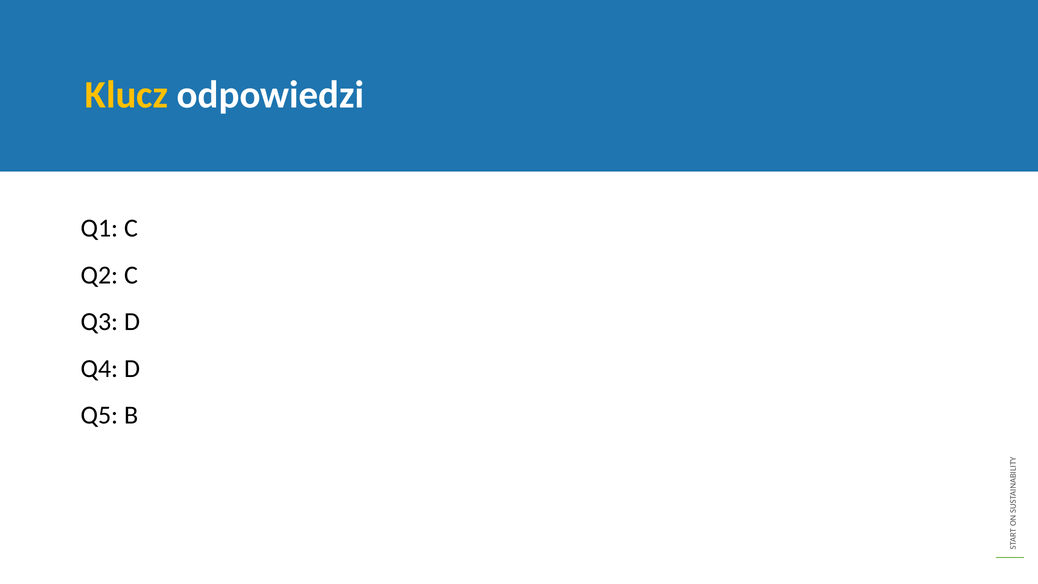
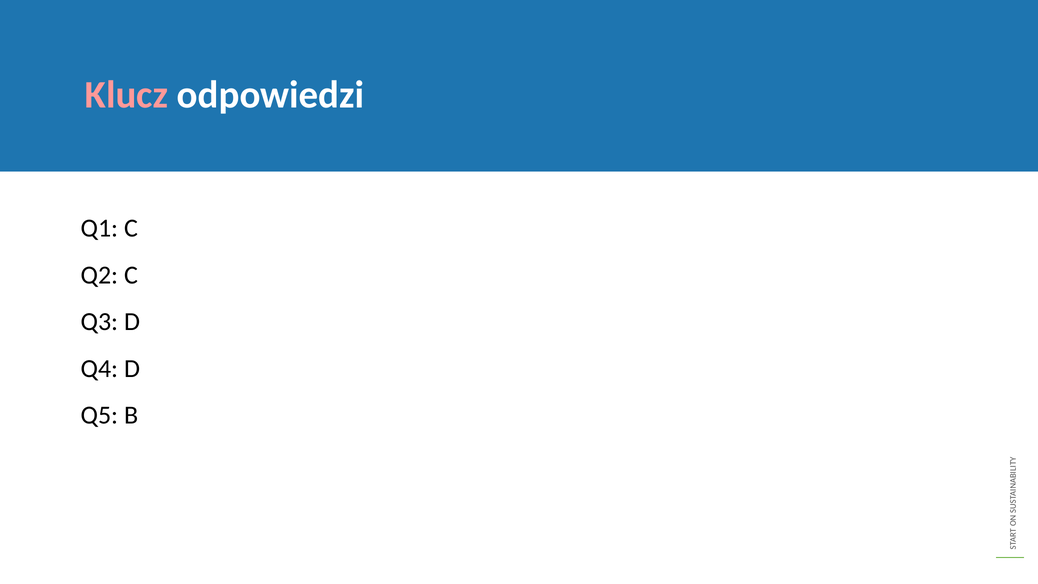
Klucz colour: yellow -> pink
